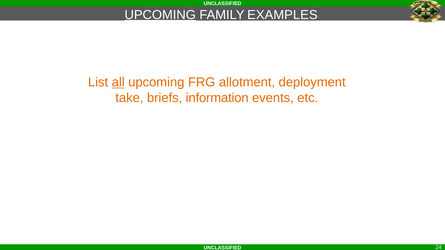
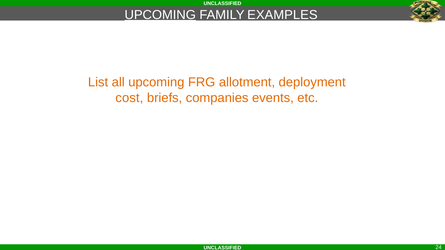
all underline: present -> none
take: take -> cost
information: information -> companies
